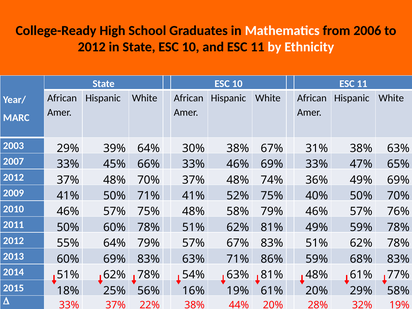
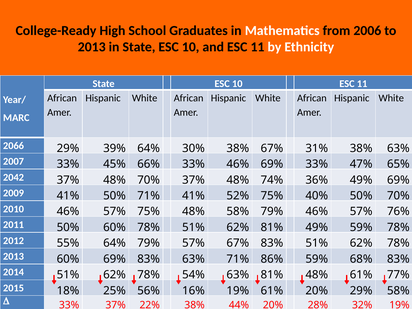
2012 at (92, 47): 2012 -> 2013
2003: 2003 -> 2066
2012 at (14, 177): 2012 -> 2042
